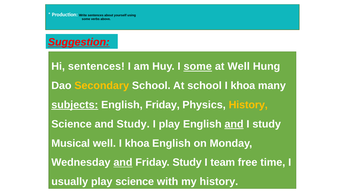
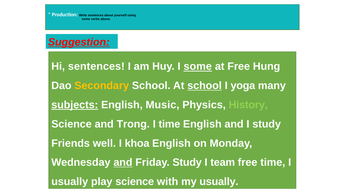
at Well: Well -> Free
school at (205, 86) underline: none -> present
khoa at (243, 86): khoa -> yoga
English Friday: Friday -> Music
History at (248, 105) colour: yellow -> light green
and Study: Study -> Trong
I play: play -> time
and at (234, 124) underline: present -> none
Musical: Musical -> Friends
my history: history -> usually
